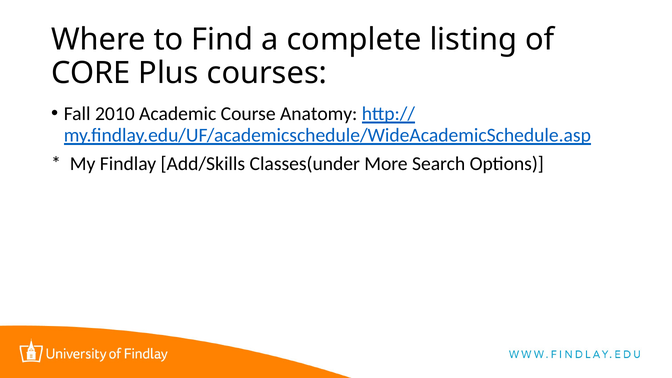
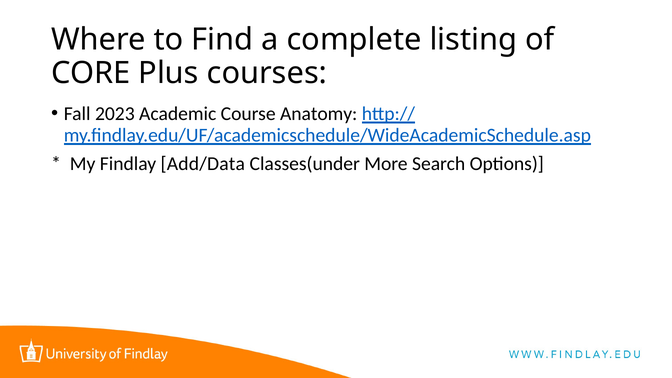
2010: 2010 -> 2023
Add/Skills: Add/Skills -> Add/Data
